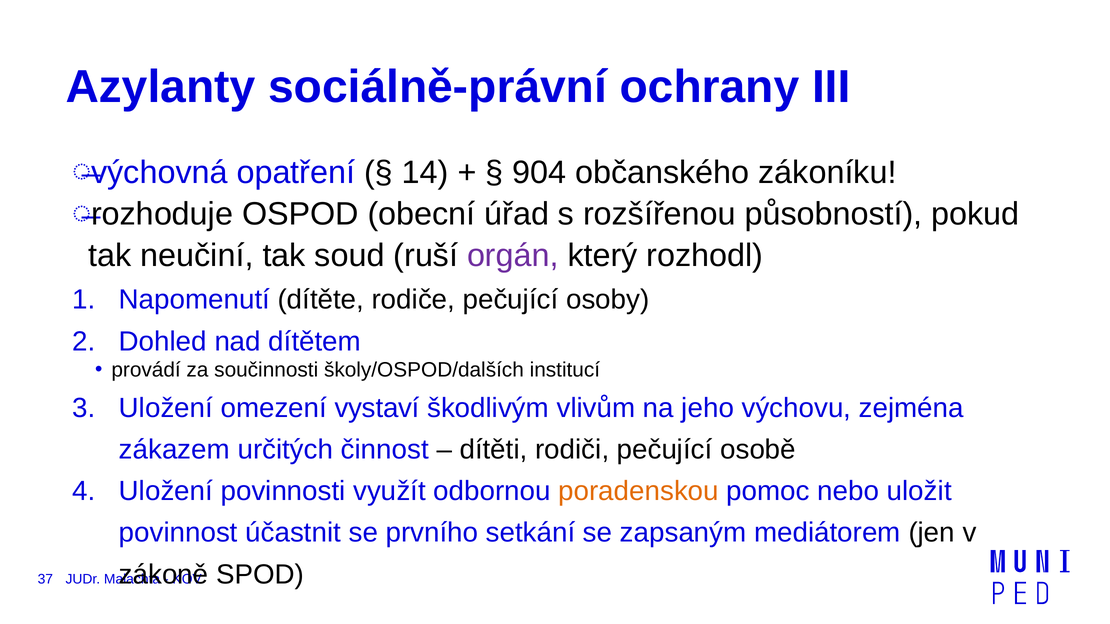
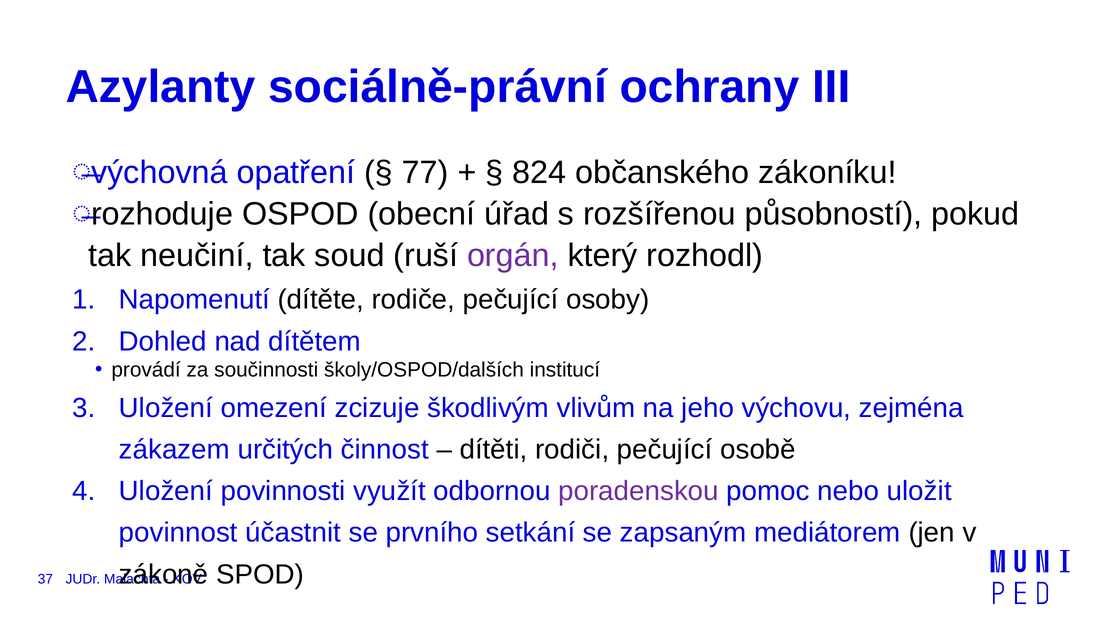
14: 14 -> 77
904: 904 -> 824
vystaví: vystaví -> zcizuje
poradenskou colour: orange -> purple
